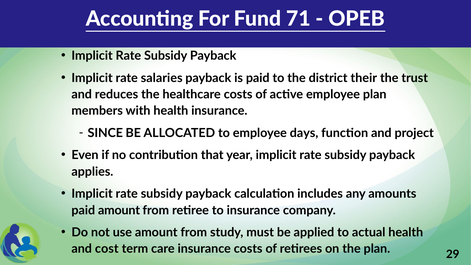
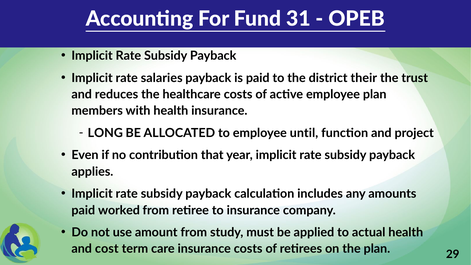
71: 71 -> 31
SINCE: SINCE -> LONG
days: days -> until
paid amount: amount -> worked
